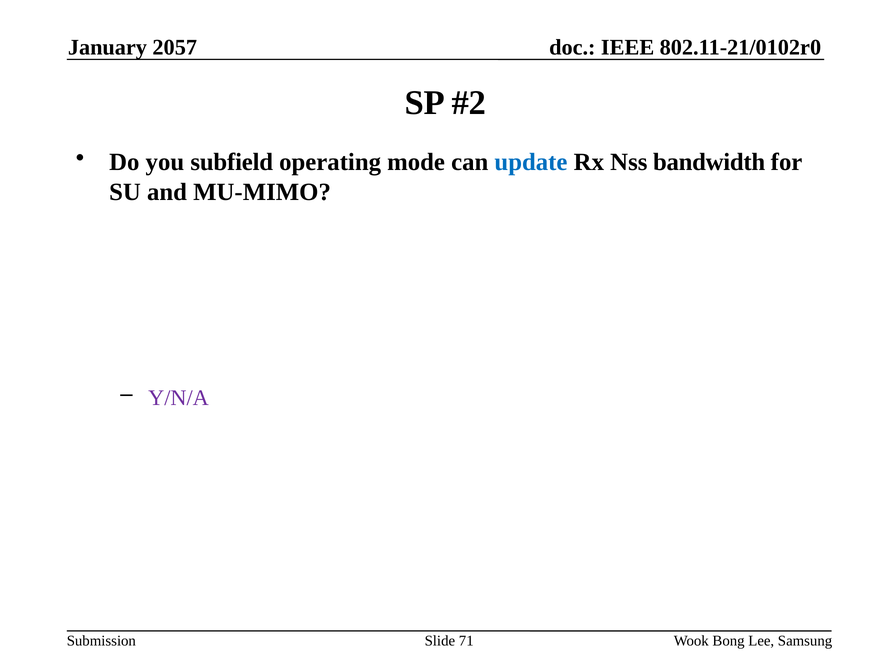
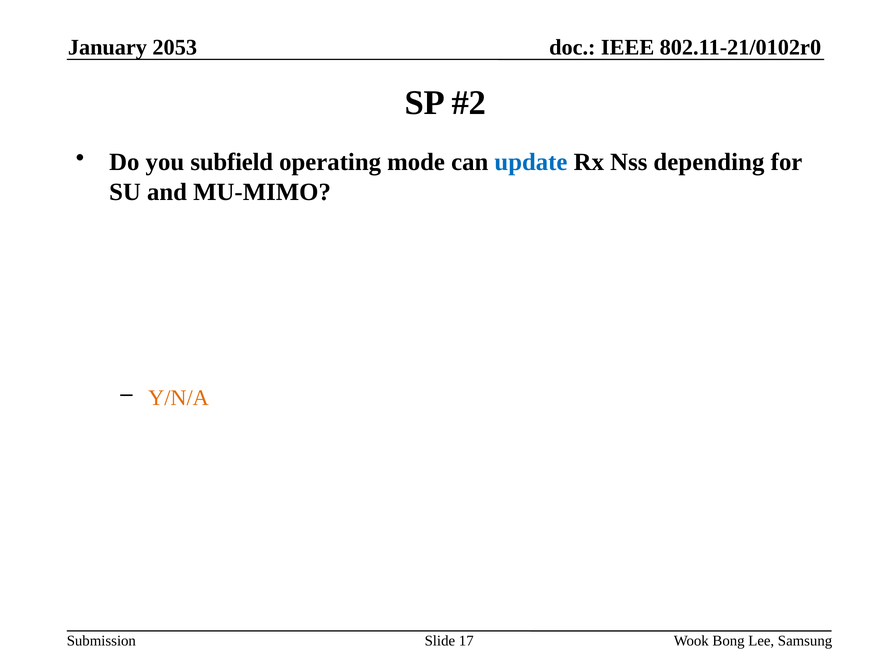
2057: 2057 -> 2053
bandwidth: bandwidth -> depending
Y/N/A colour: purple -> orange
71: 71 -> 17
